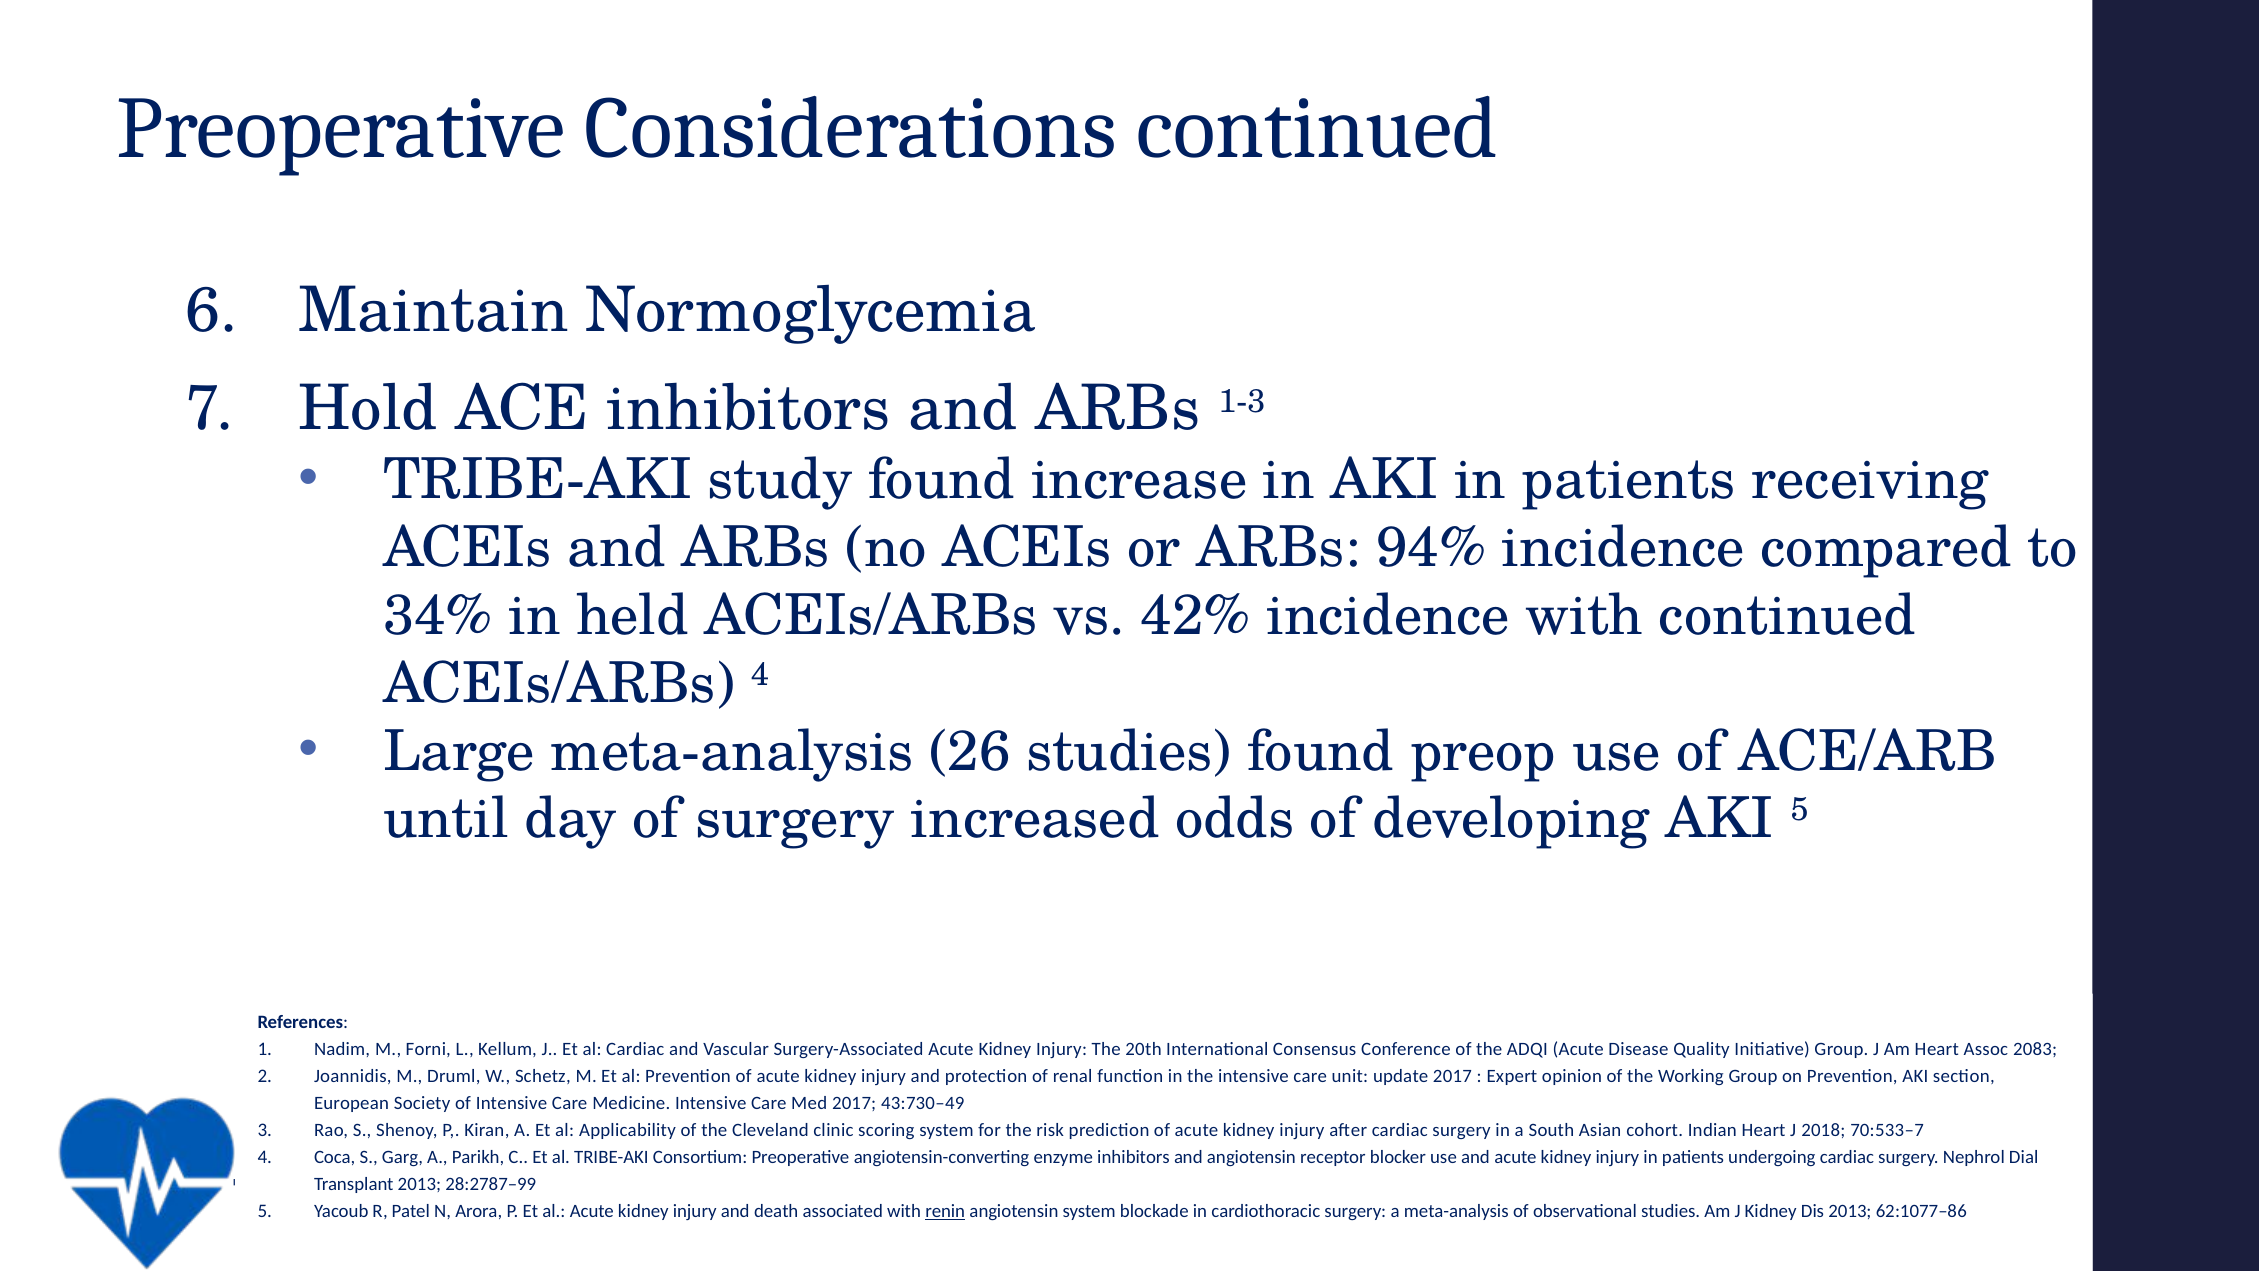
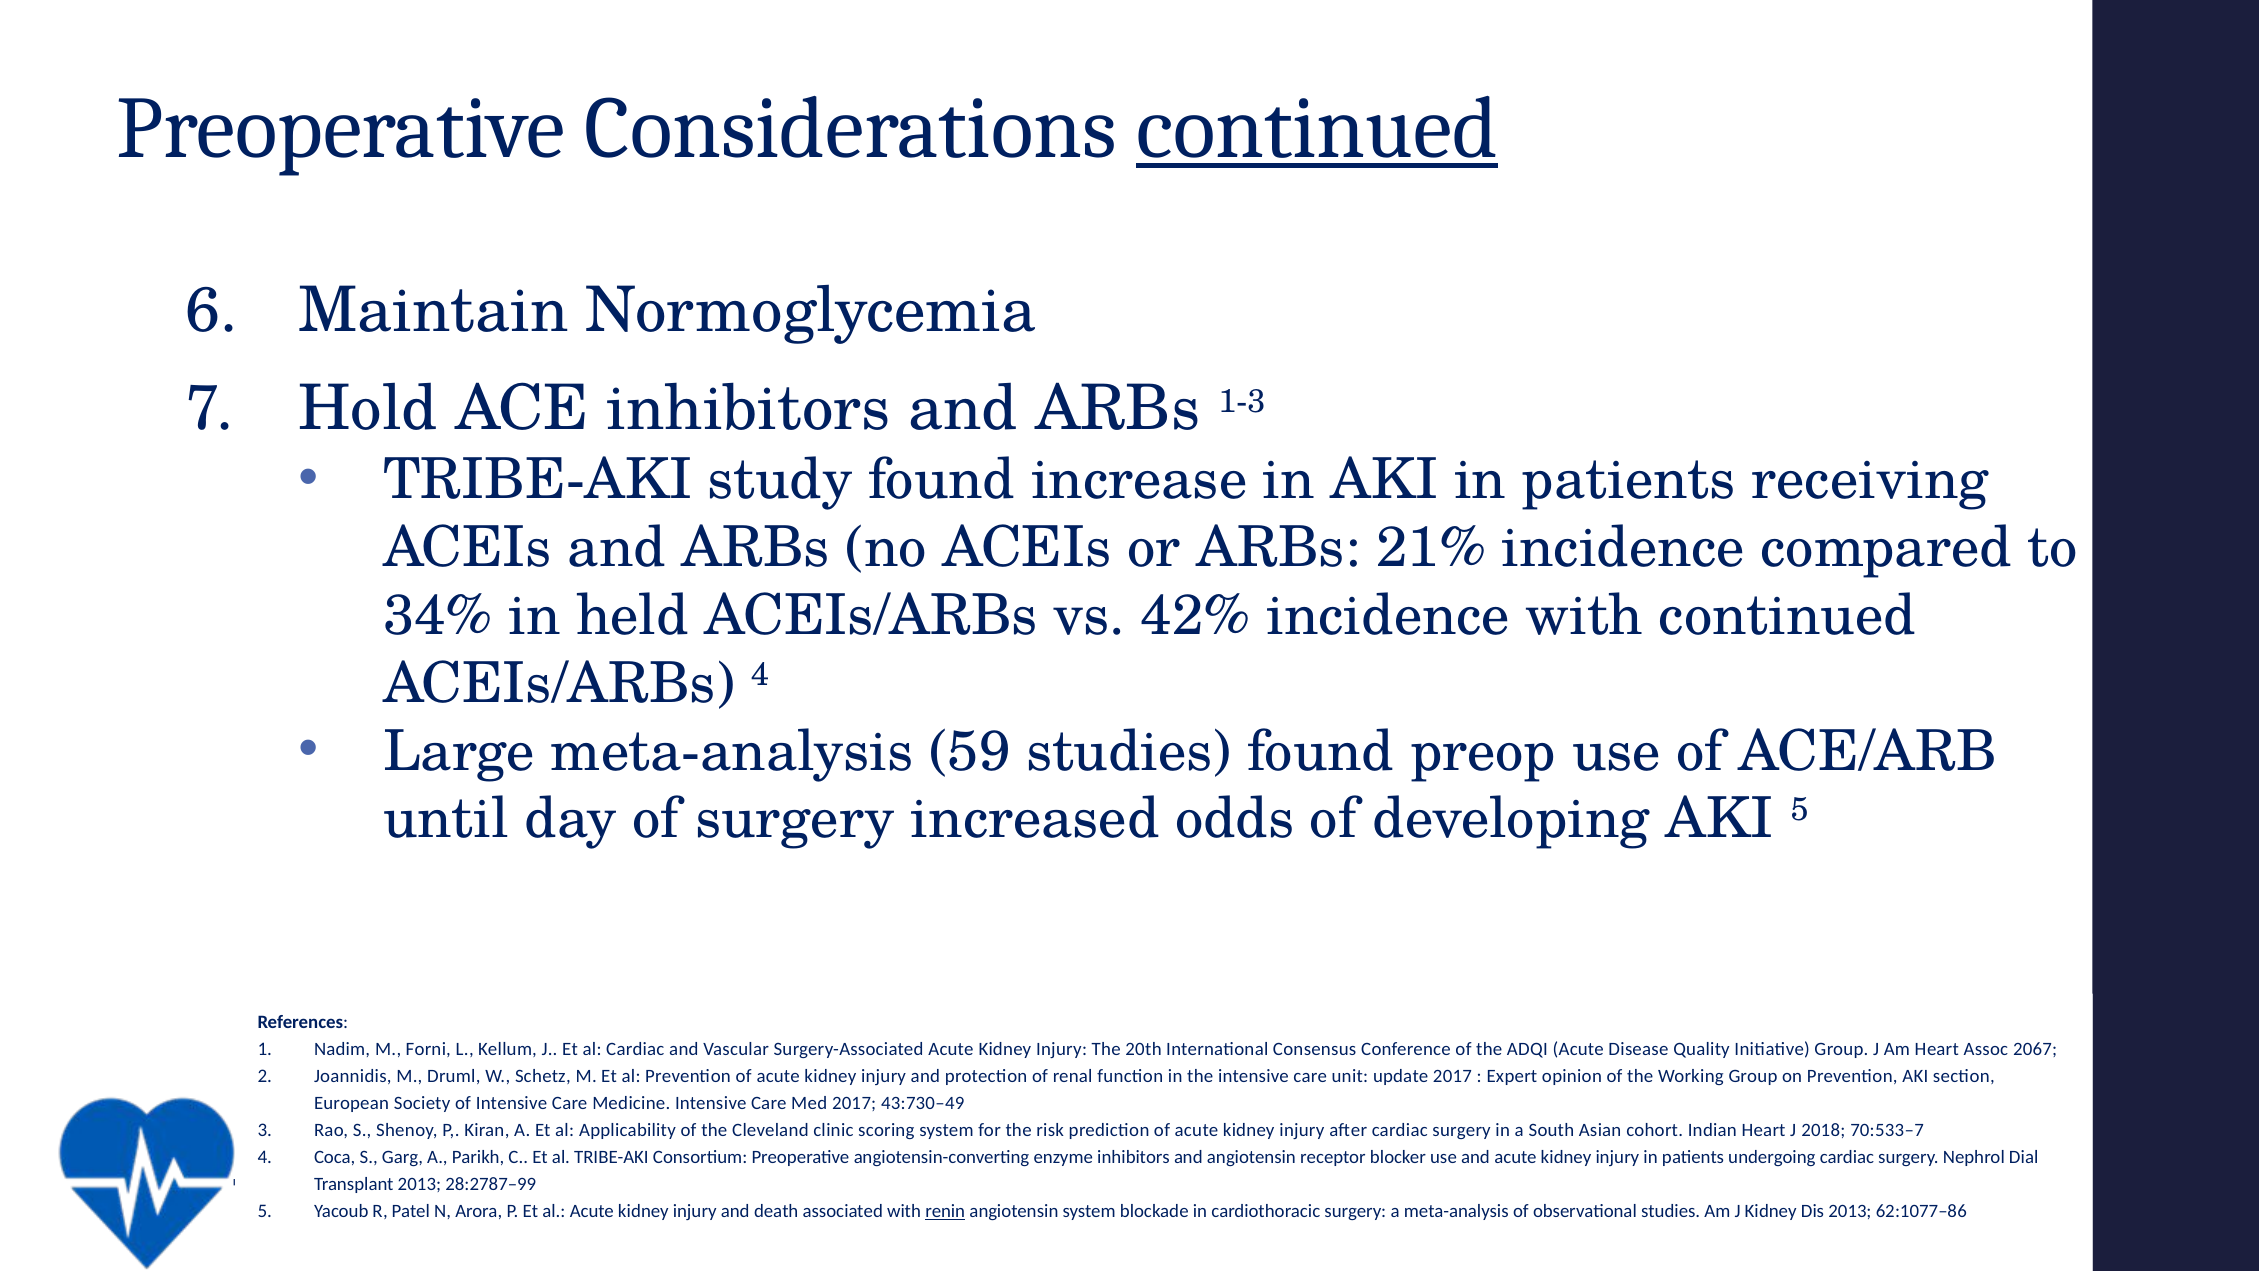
continued at (1317, 128) underline: none -> present
94%: 94% -> 21%
26: 26 -> 59
2083: 2083 -> 2067
